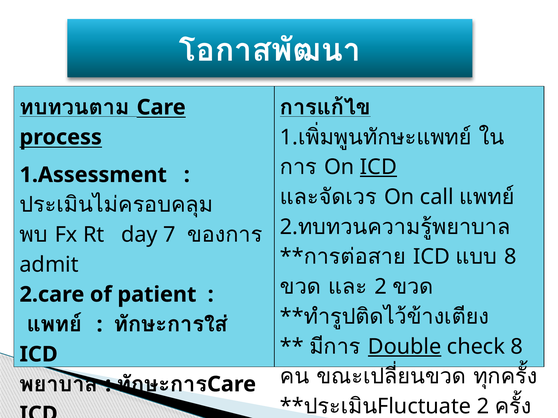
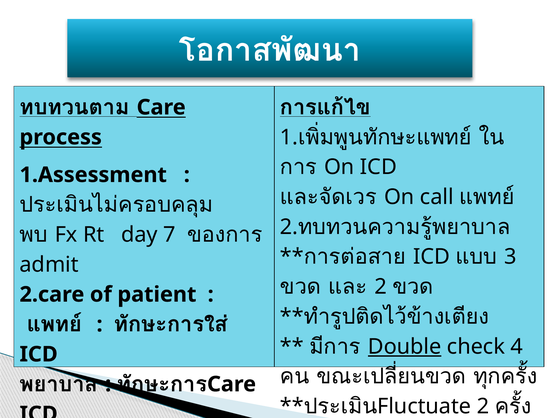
ICD at (378, 167) underline: present -> none
8 at (510, 257): 8 -> 3
check 8: 8 -> 4
